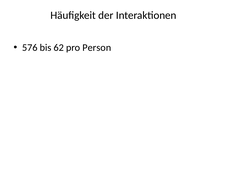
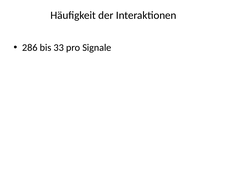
576: 576 -> 286
62: 62 -> 33
Person: Person -> Signale
